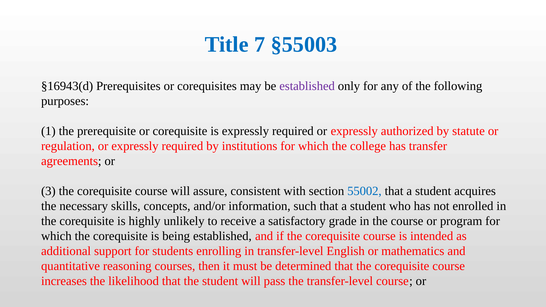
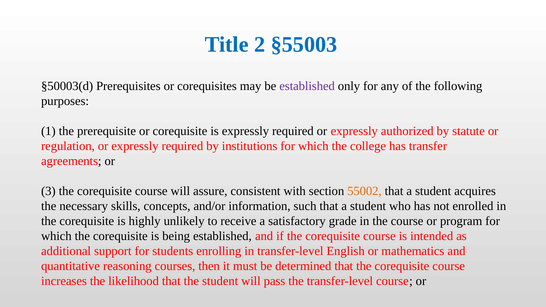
7: 7 -> 2
§16943(d: §16943(d -> §50003(d
55002 colour: blue -> orange
